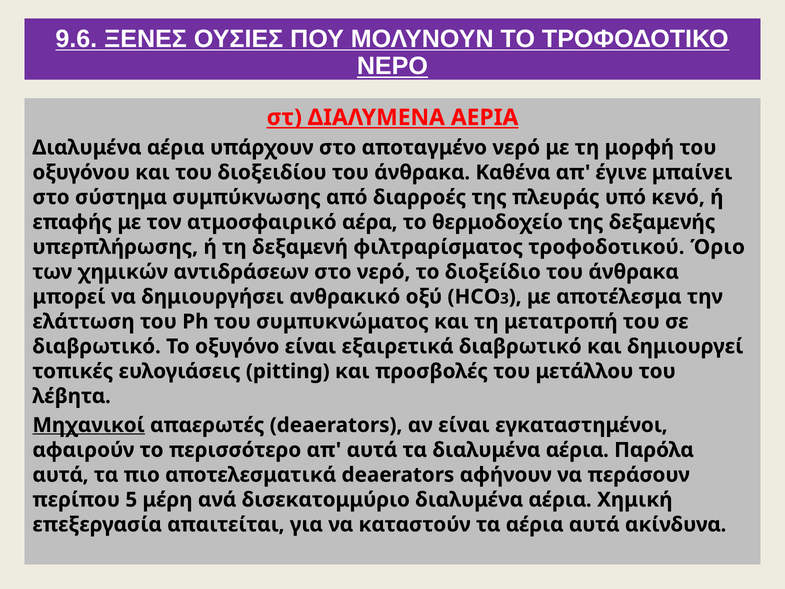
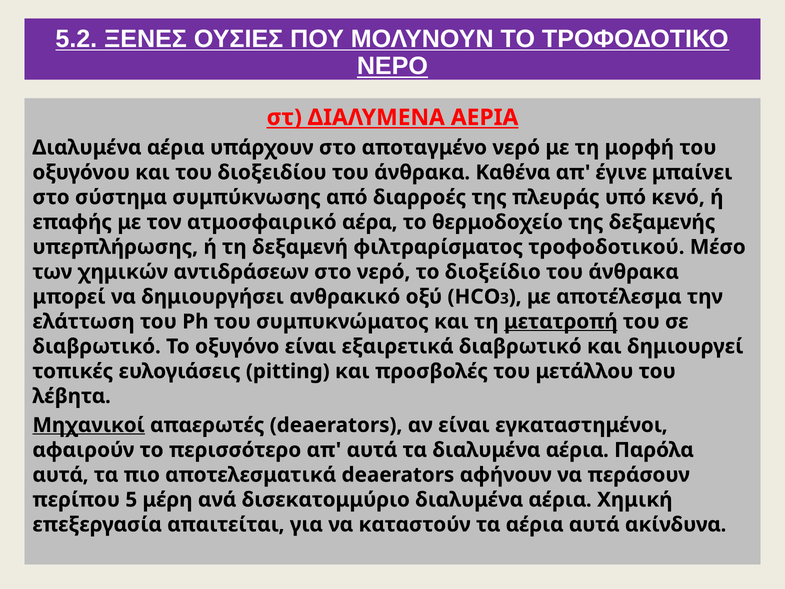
9.6: 9.6 -> 5.2
Όριο: Όριο -> Μέσο
μετατροπή underline: none -> present
